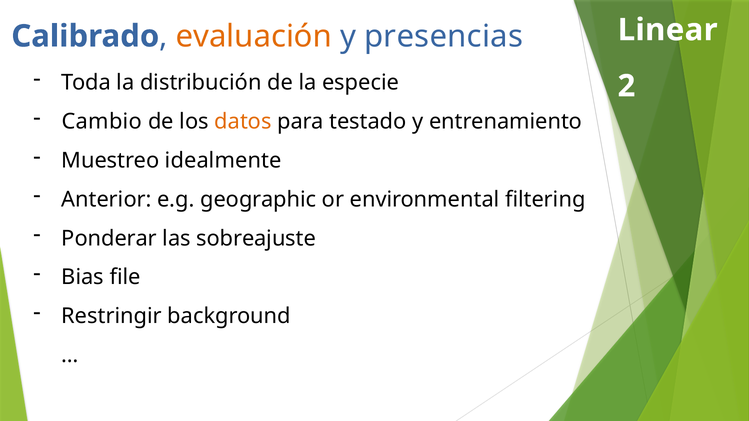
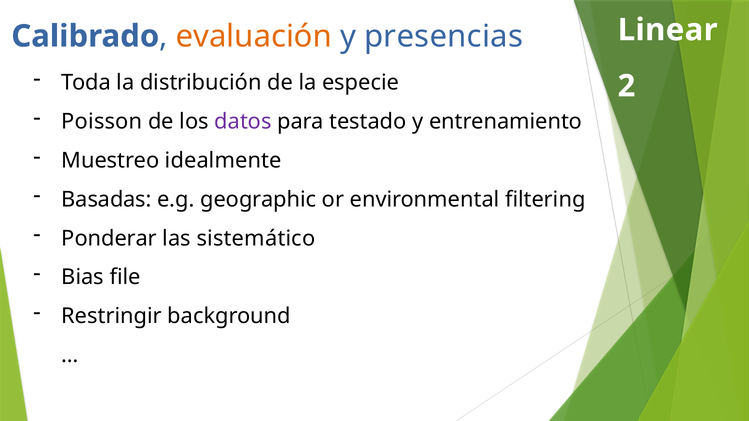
Cambio: Cambio -> Poisson
datos colour: orange -> purple
Anterior: Anterior -> Basadas
sobreajuste: sobreajuste -> sistemático
